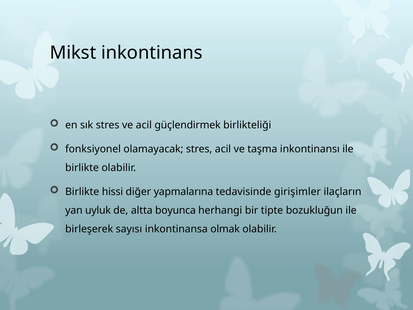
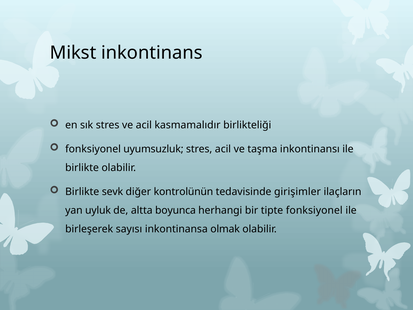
güçlendirmek: güçlendirmek -> kasmamalıdır
olamayacak: olamayacak -> uyumsuzluk
hissi: hissi -> sevk
yapmalarına: yapmalarına -> kontrolünün
tipte bozukluğun: bozukluğun -> fonksiyonel
